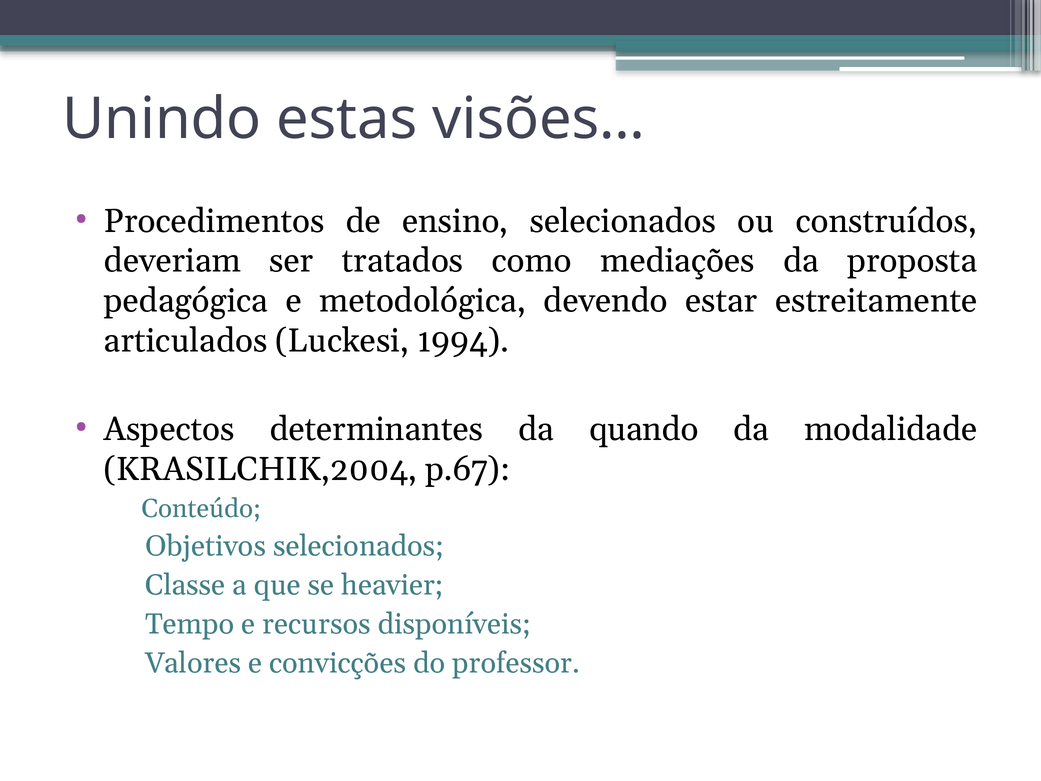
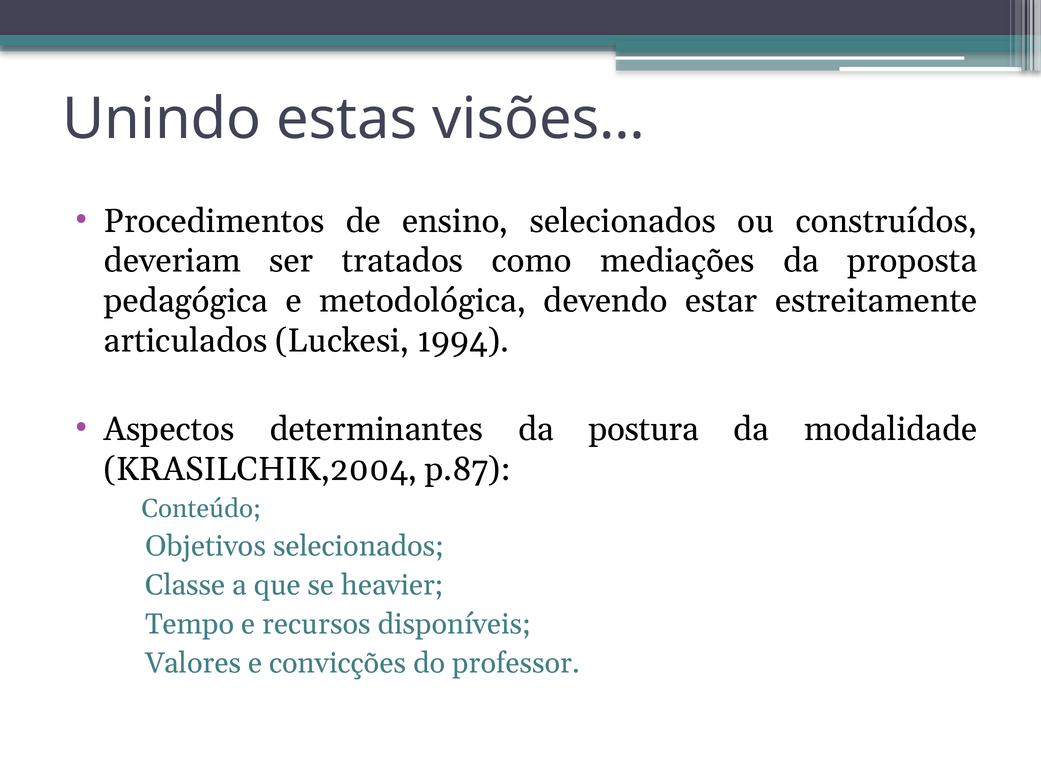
quando: quando -> postura
p.67: p.67 -> p.87
